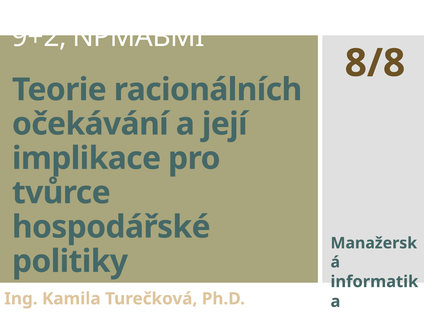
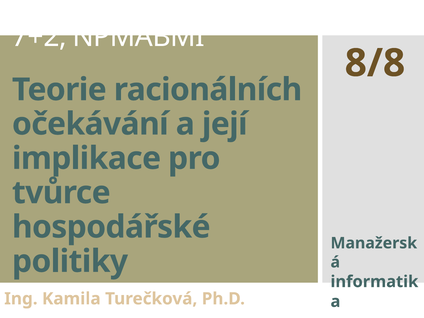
9+2: 9+2 -> 7+2
